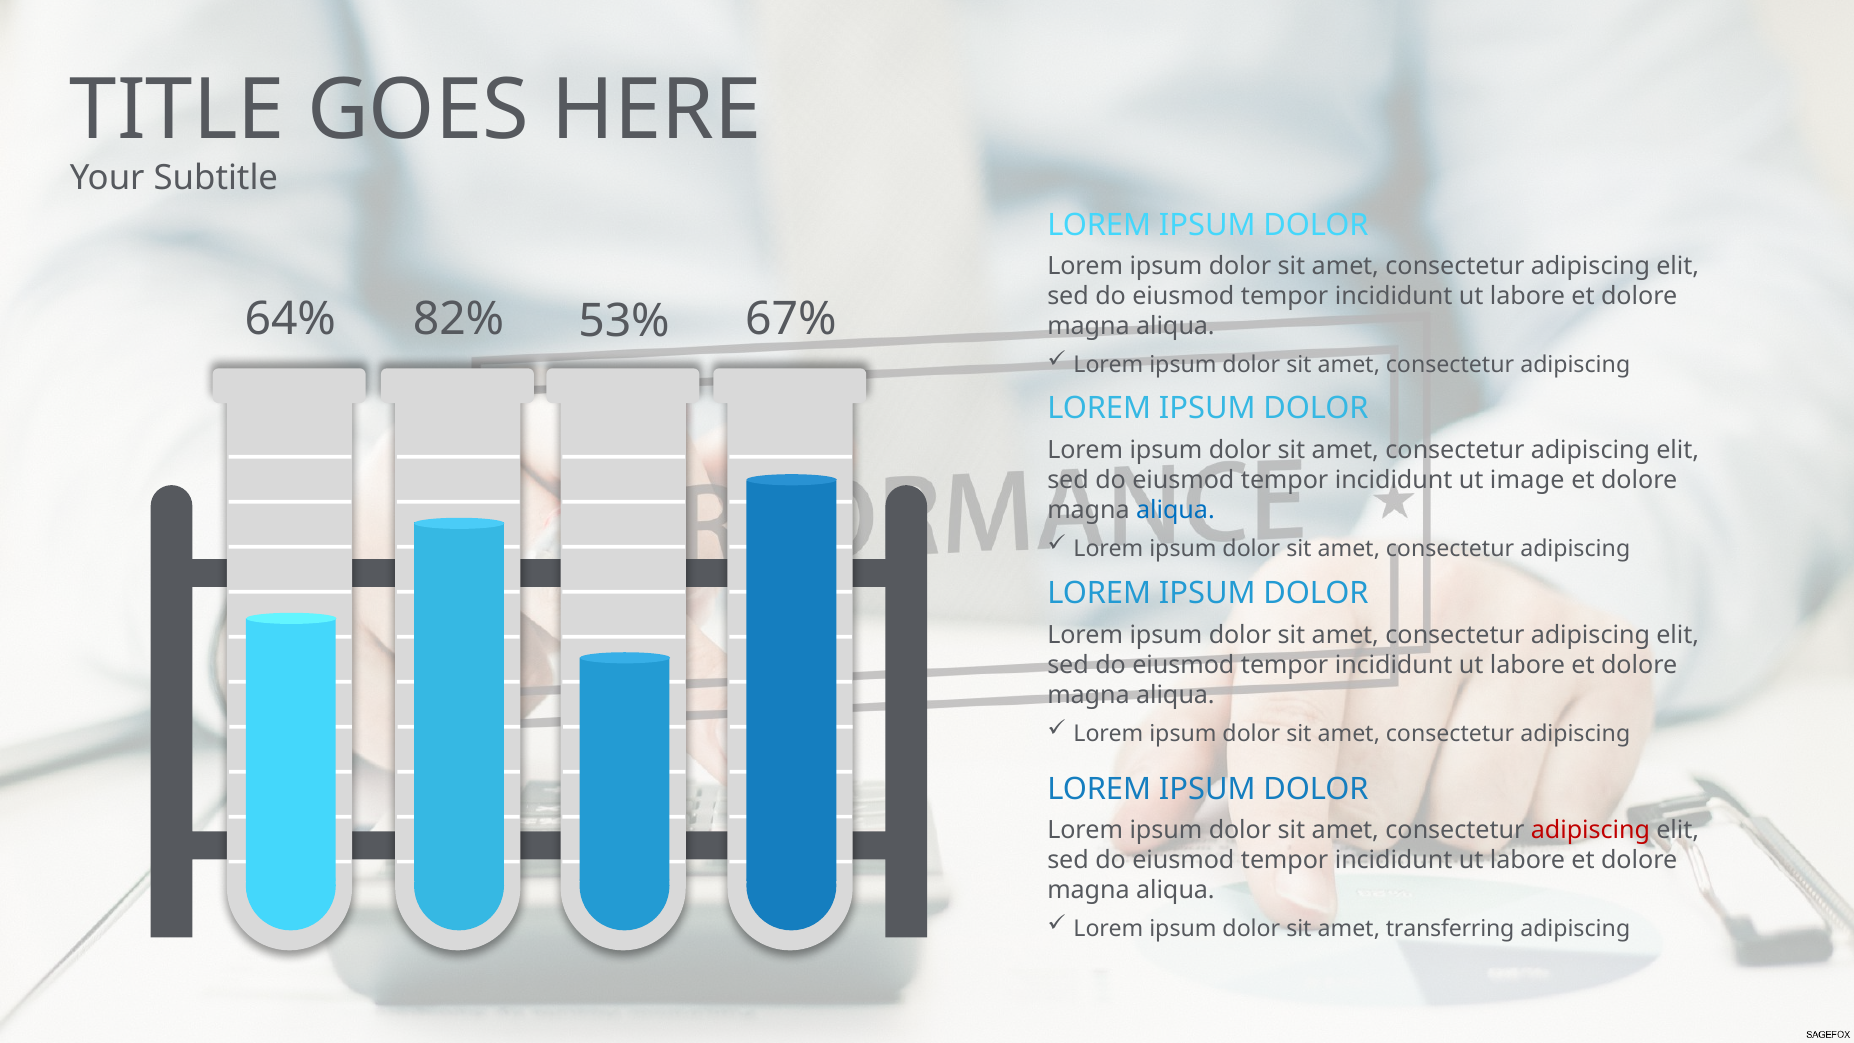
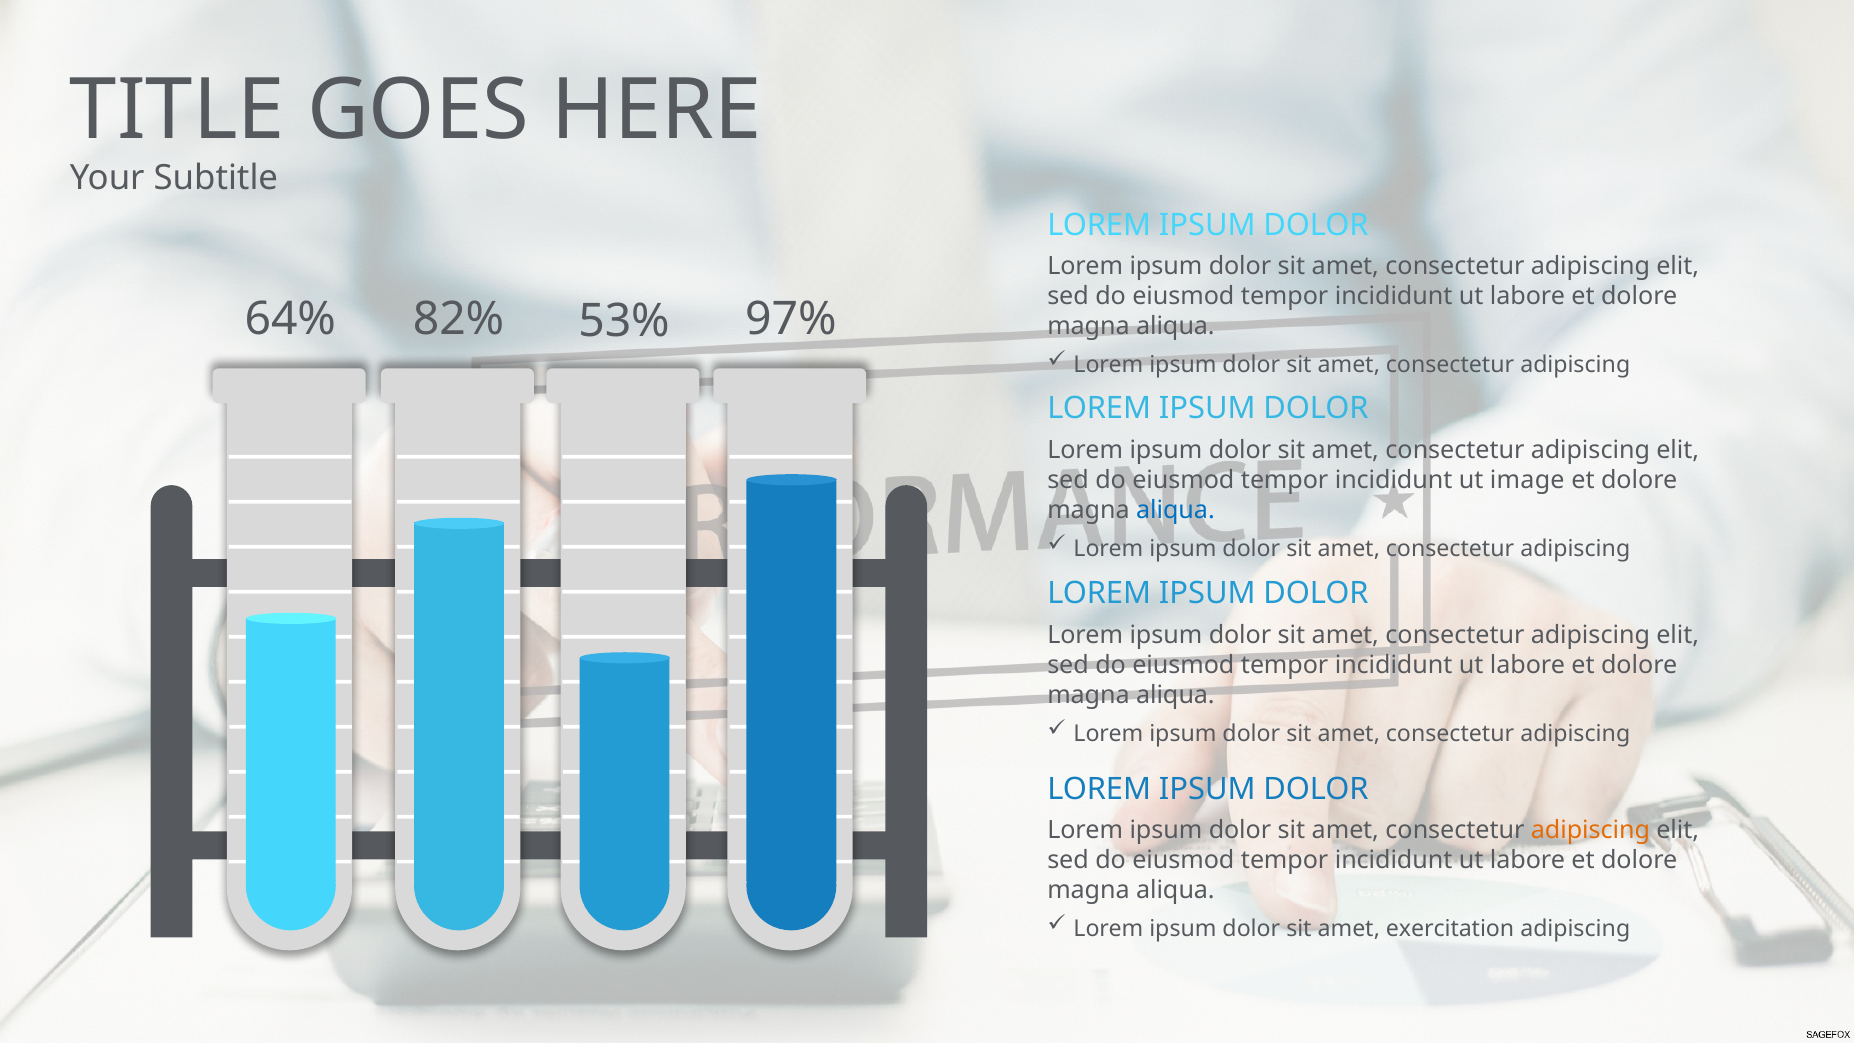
67%: 67% -> 97%
adipiscing at (1590, 830) colour: red -> orange
transferring: transferring -> exercitation
